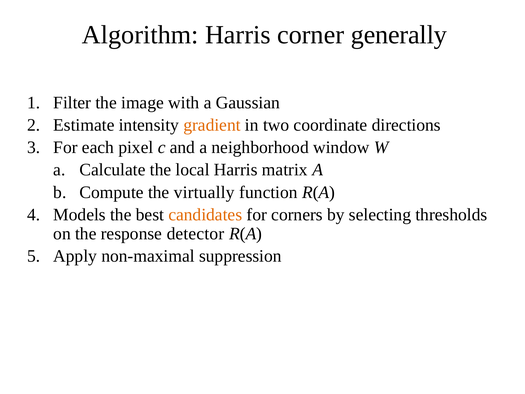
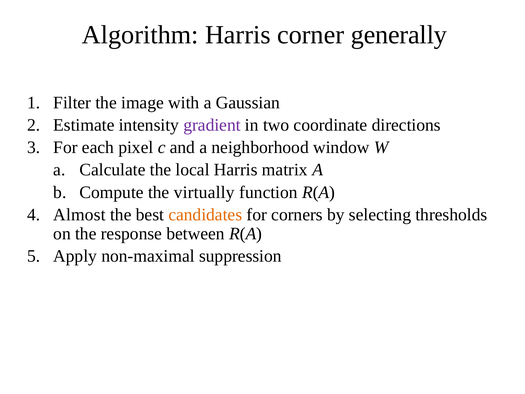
gradient colour: orange -> purple
Models: Models -> Almost
detector: detector -> between
